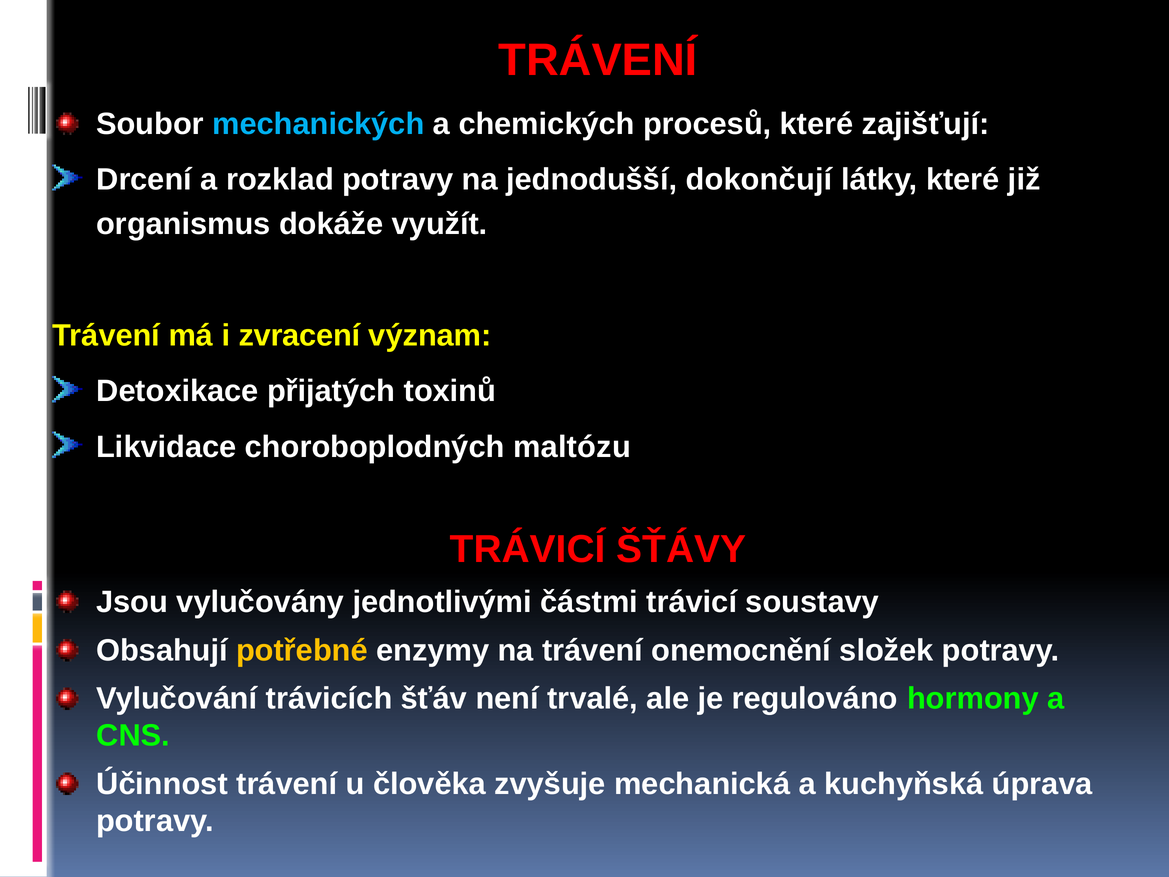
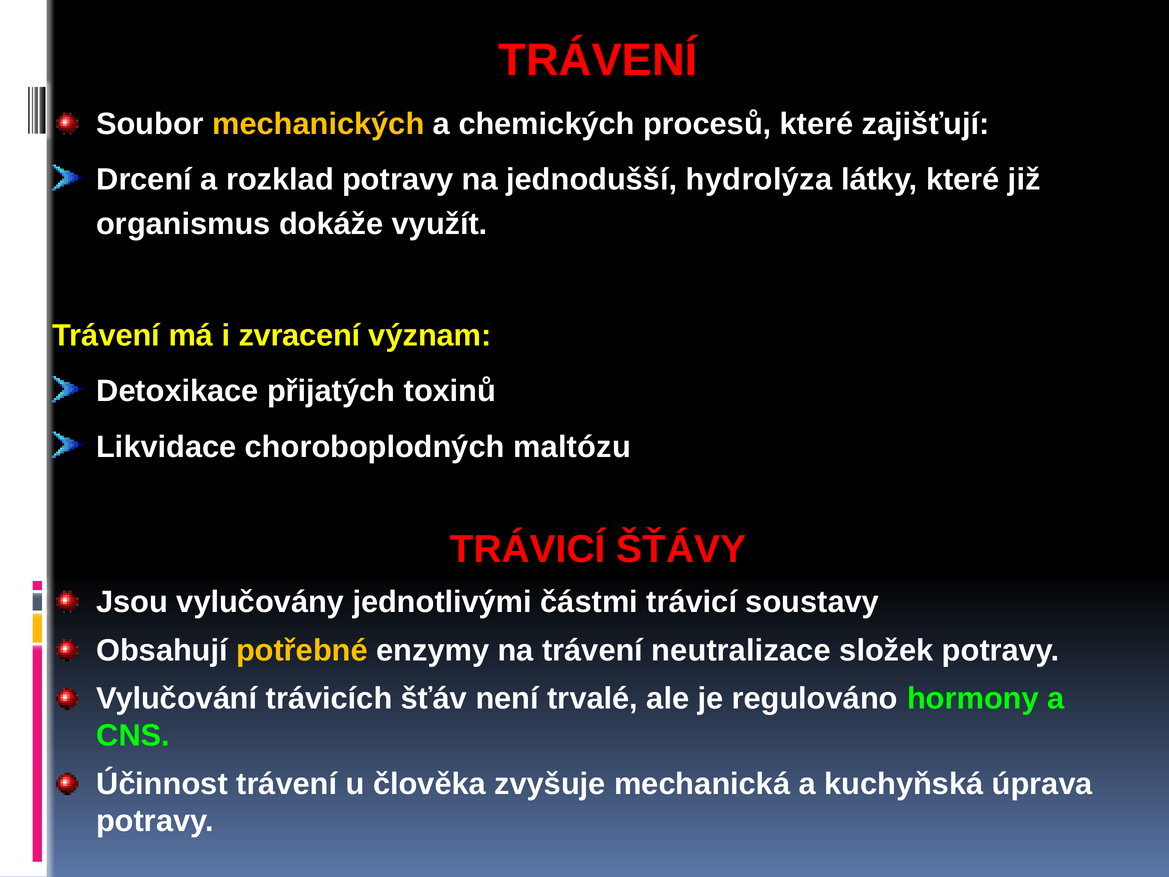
mechanických colour: light blue -> yellow
dokončují: dokončují -> hydrolýza
onemocnění: onemocnění -> neutralizace
